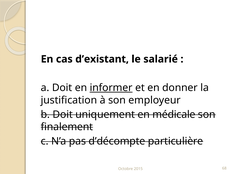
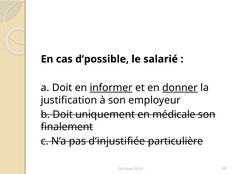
d’existant: d’existant -> d’possible
donner underline: none -> present
d’décompte: d’décompte -> d’injustifiée
